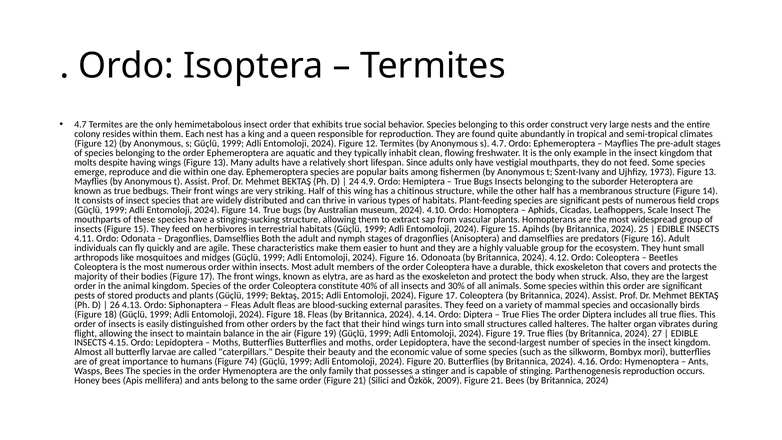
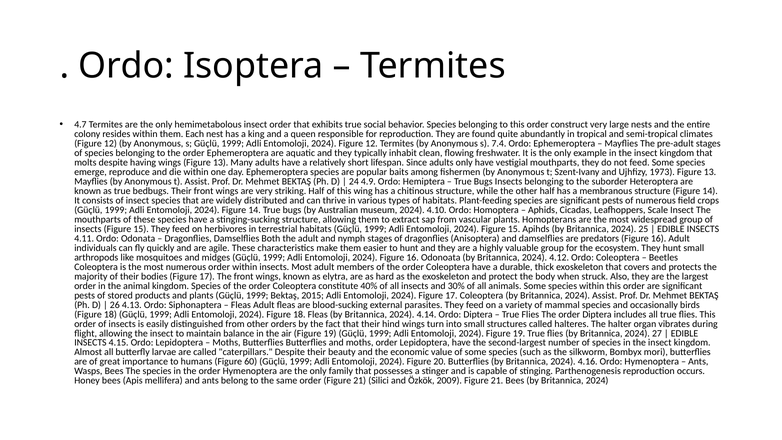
s 4.7: 4.7 -> 7.4
74: 74 -> 60
